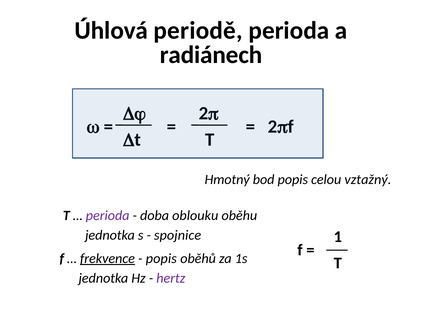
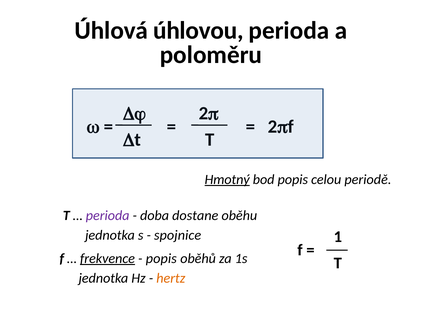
periodě: periodě -> úhlovou
radiánech: radiánech -> poloměru
Hmotný underline: none -> present
vztažný: vztažný -> periodě
oblouku: oblouku -> dostane
hertz colour: purple -> orange
